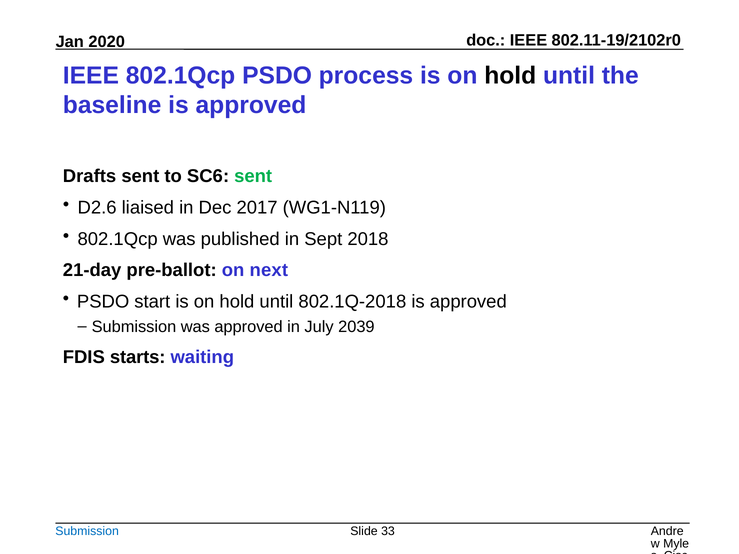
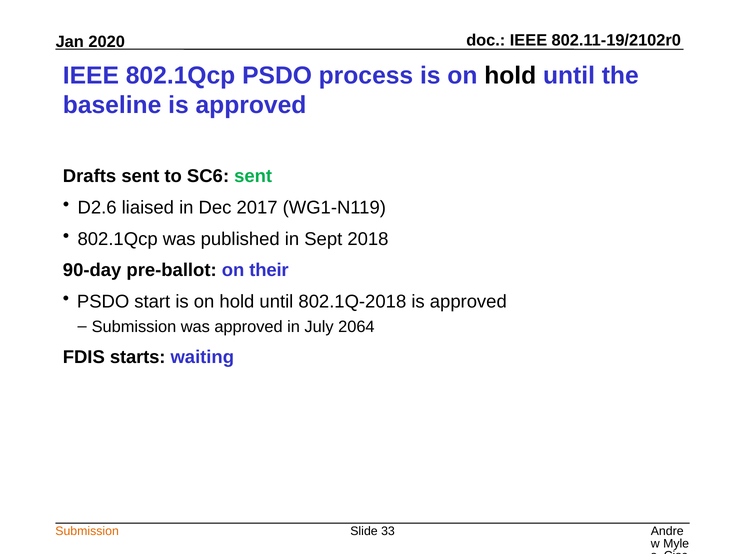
21-day: 21-day -> 90-day
next: next -> their
2039: 2039 -> 2064
Submission at (87, 532) colour: blue -> orange
